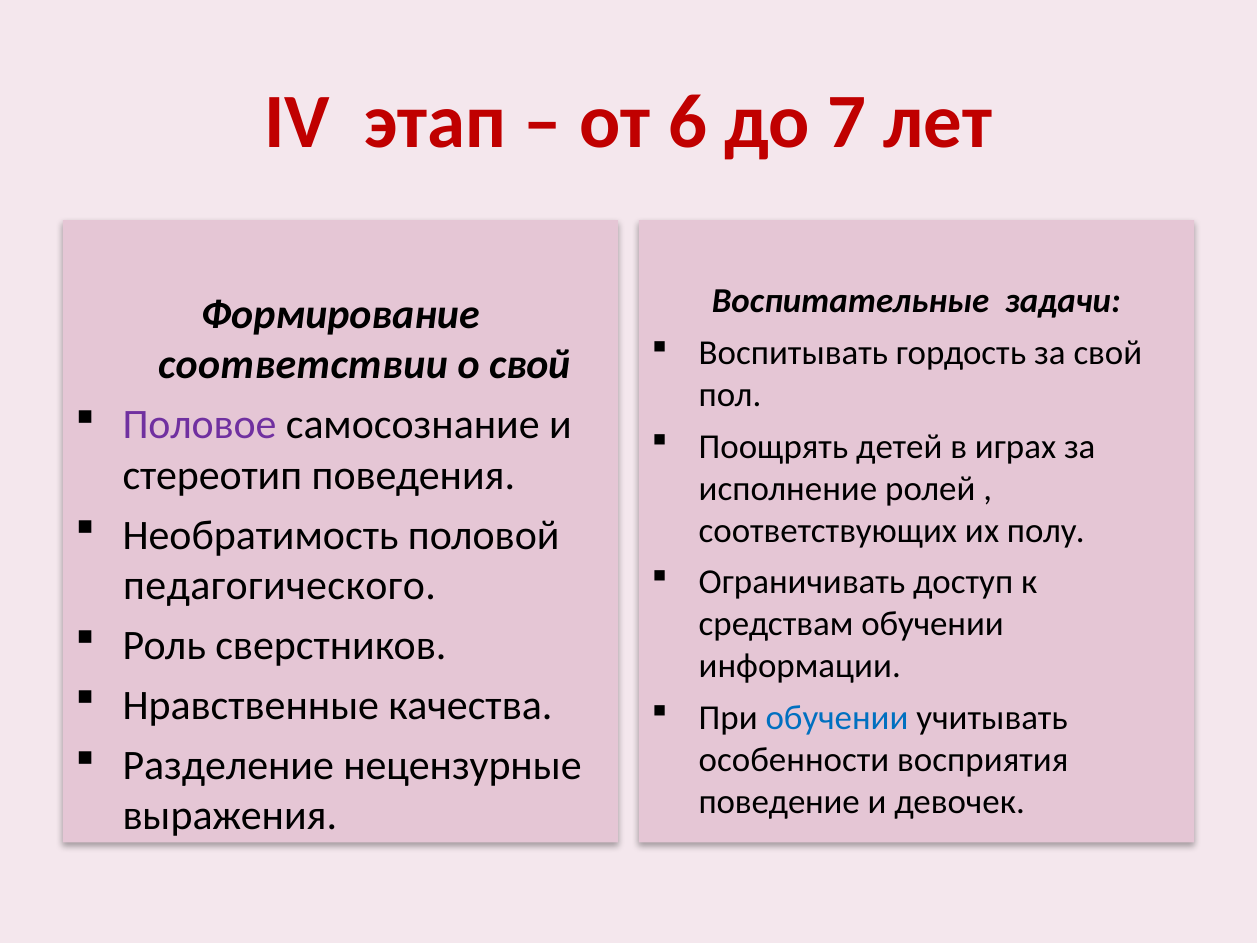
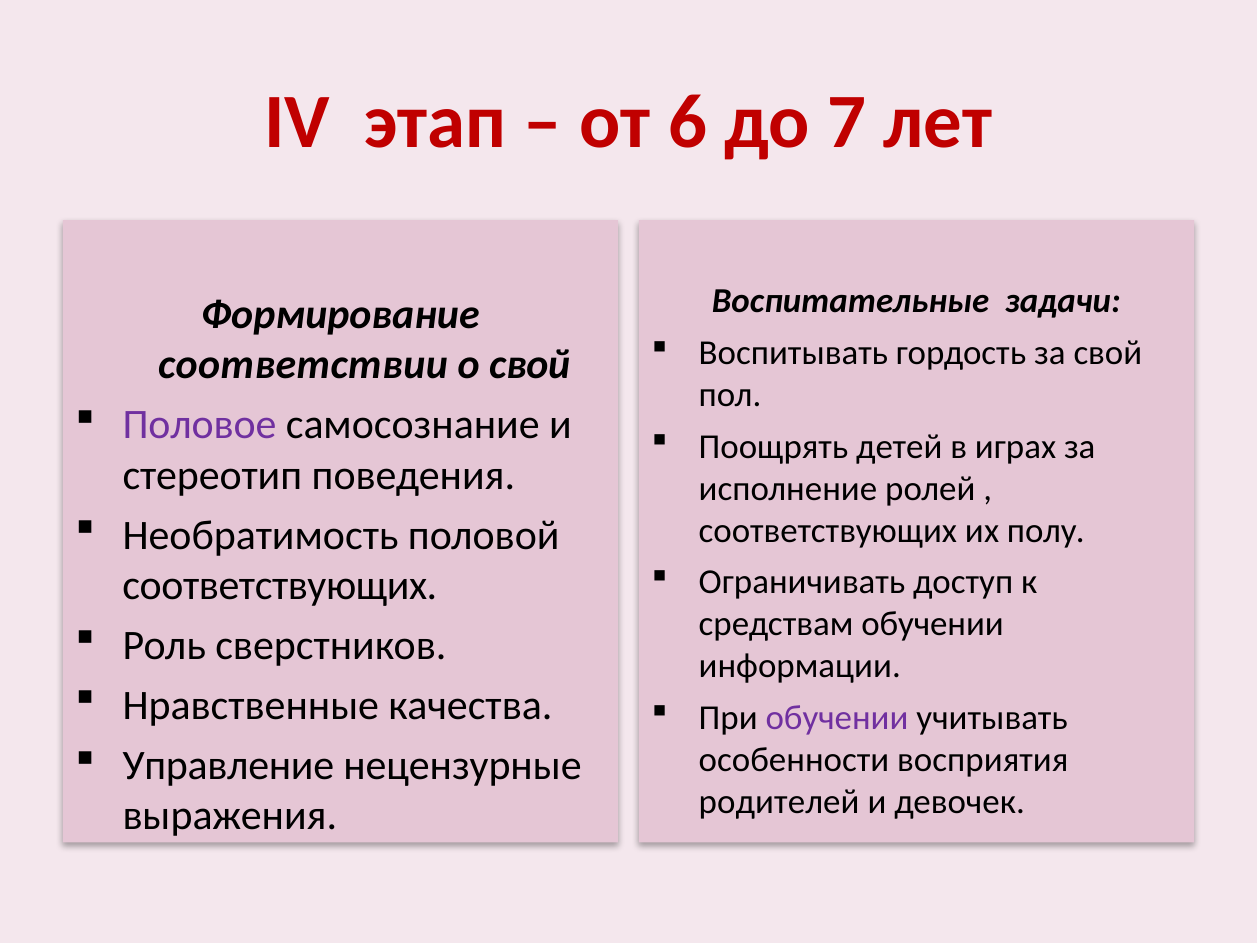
педагогического at (279, 585): педагогического -> соответствующих
обучении at (837, 718) colour: blue -> purple
Разделение: Разделение -> Управление
поведение: поведение -> родителей
